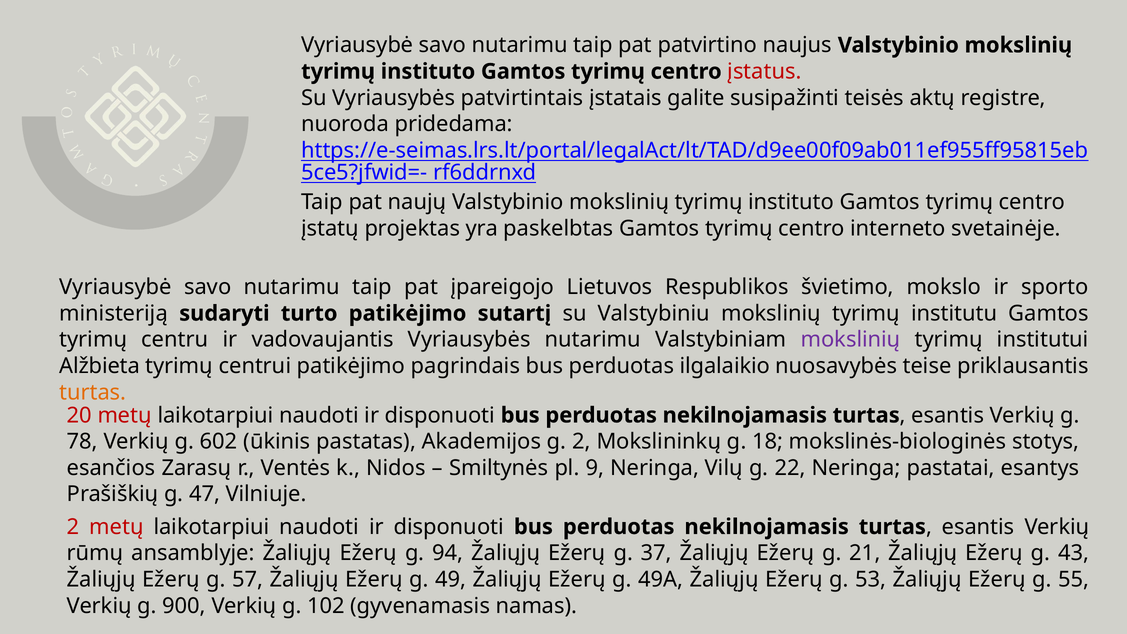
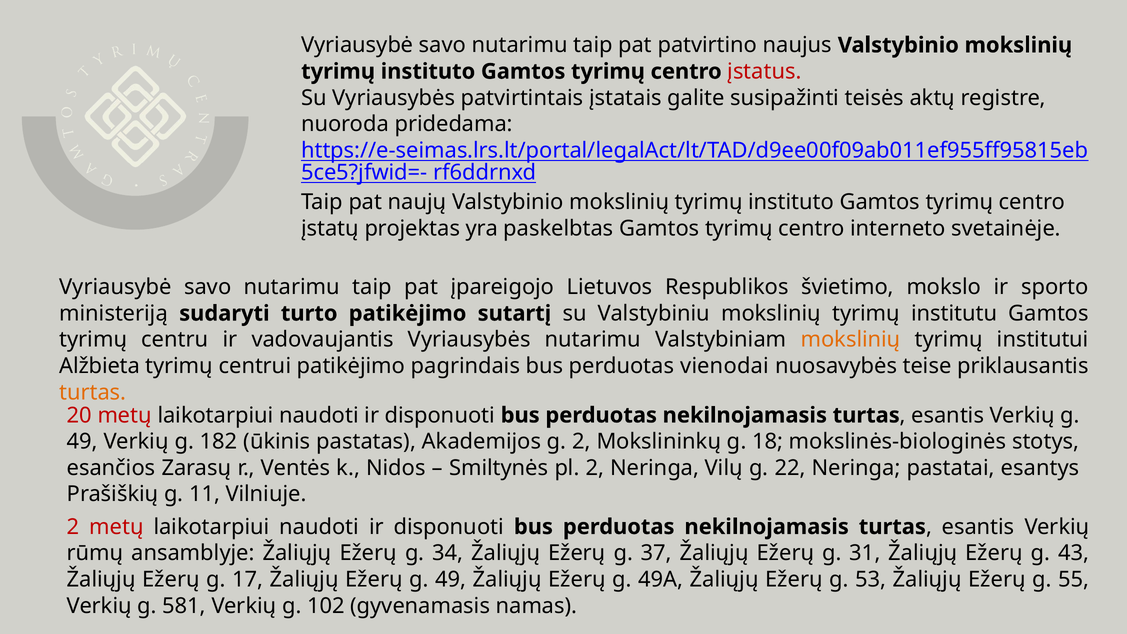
mokslinių at (851, 340) colour: purple -> orange
ilgalaikio: ilgalaikio -> vienodai
78 at (82, 442): 78 -> 49
602: 602 -> 182
pl 9: 9 -> 2
47: 47 -> 11
94: 94 -> 34
21: 21 -> 31
57: 57 -> 17
900: 900 -> 581
